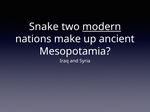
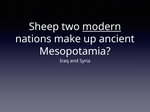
Snake: Snake -> Sheep
